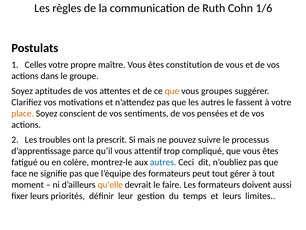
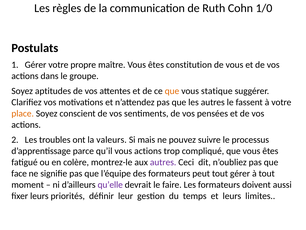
1/6: 1/6 -> 1/0
1 Celles: Celles -> Gérer
groupes: groupes -> statique
prescrit: prescrit -> valeurs
vous attentif: attentif -> actions
autres at (163, 162) colour: blue -> purple
qu’elle colour: orange -> purple
